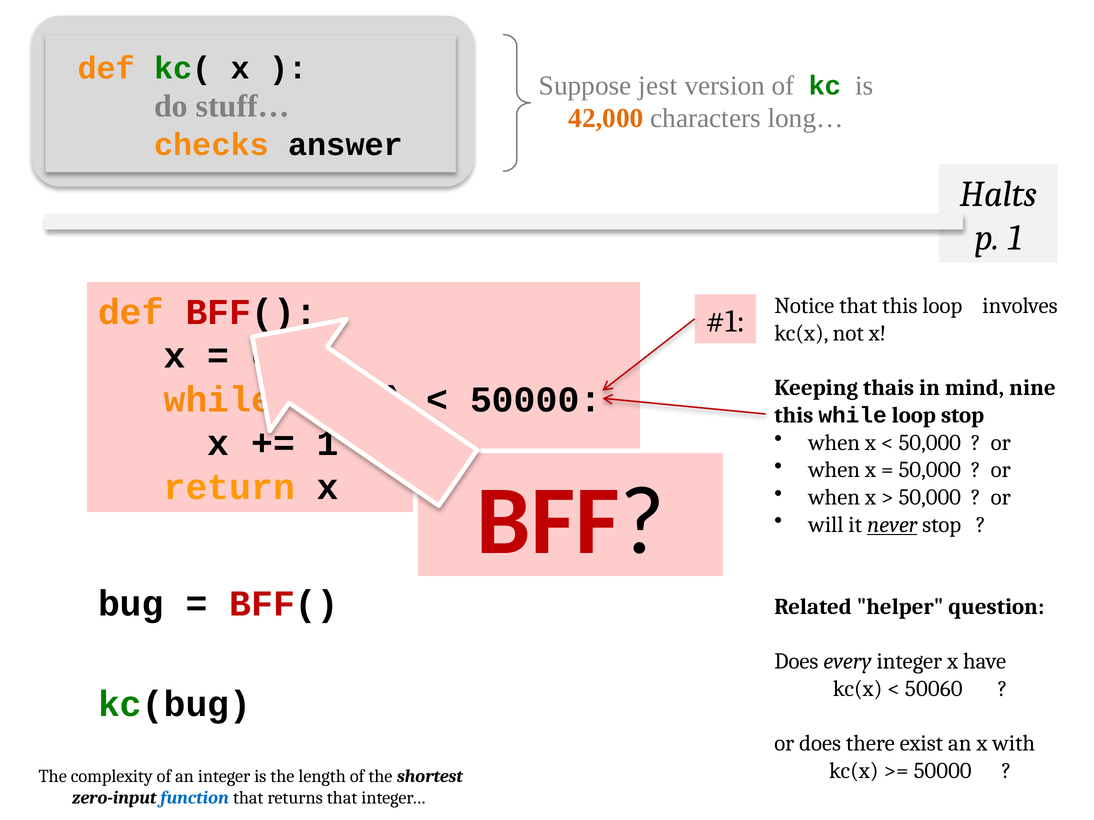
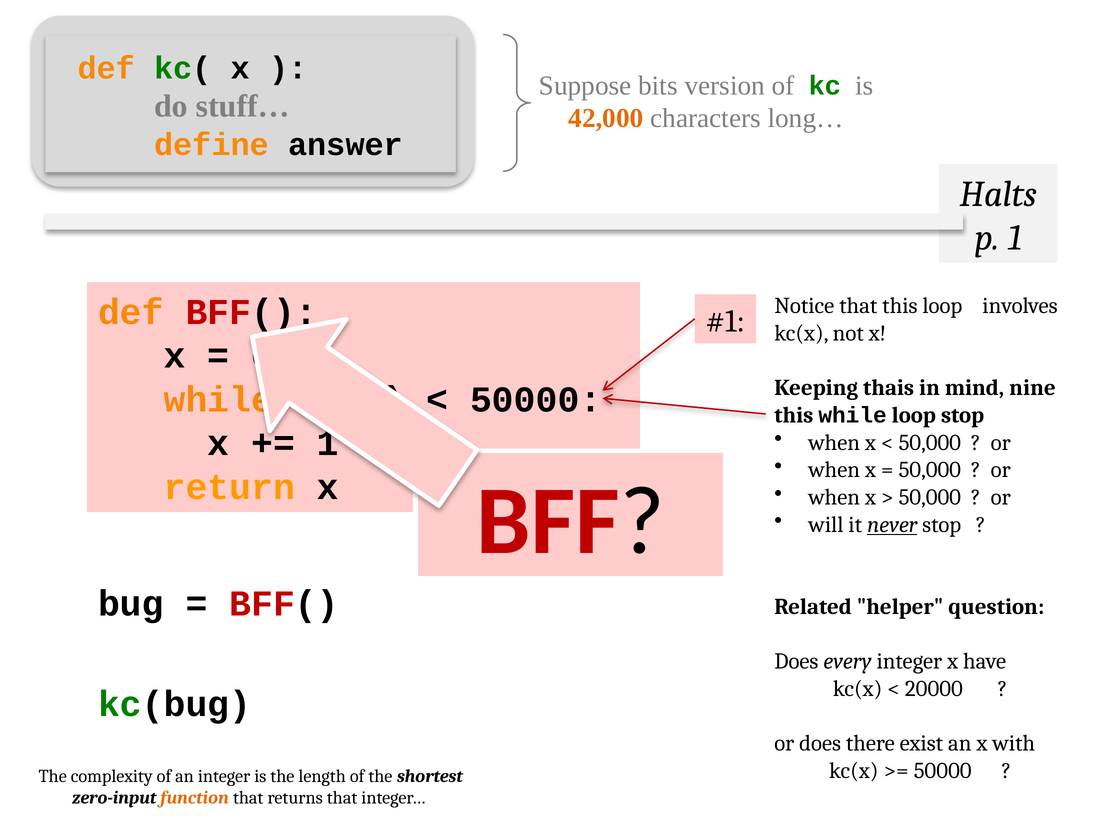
jest: jest -> bits
checks: checks -> define
50060: 50060 -> 20000
function colour: blue -> orange
